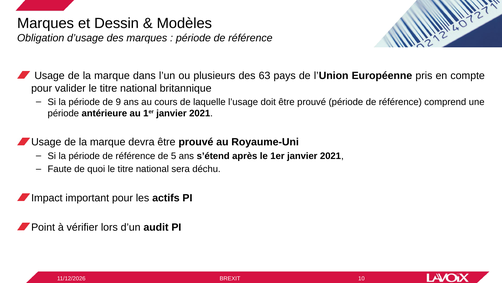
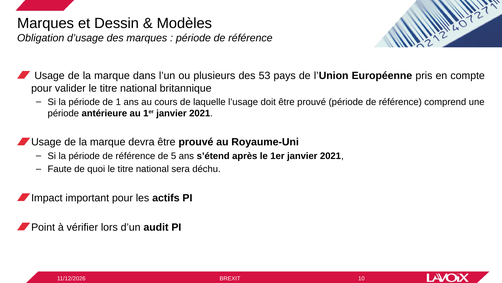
63: 63 -> 53
9: 9 -> 1
